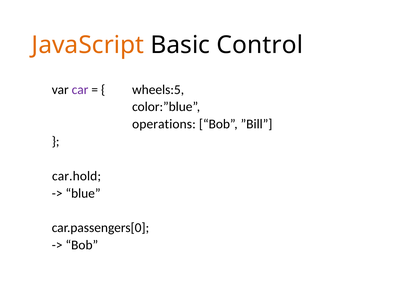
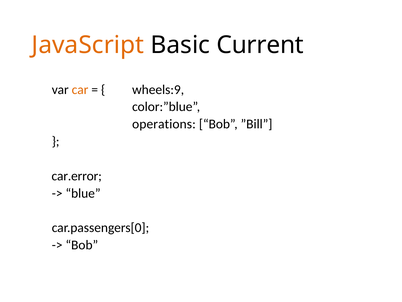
Control: Control -> Current
car colour: purple -> orange
wheels:5: wheels:5 -> wheels:9
car.hold: car.hold -> car.error
